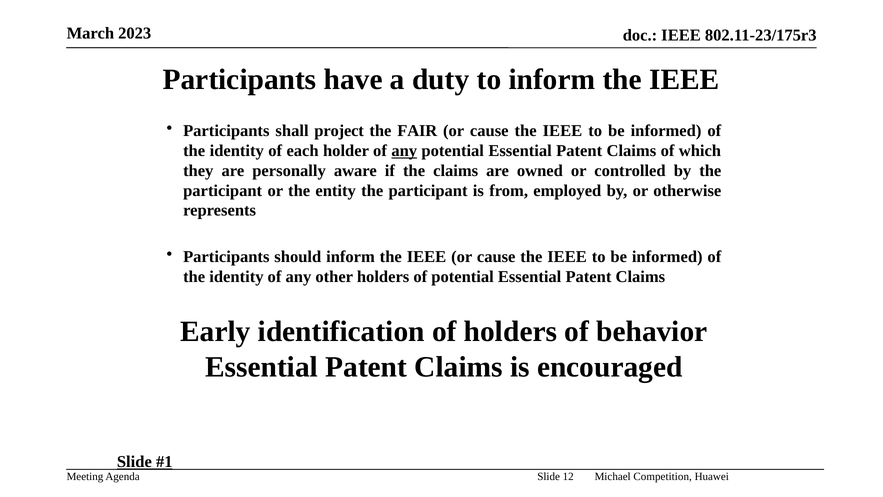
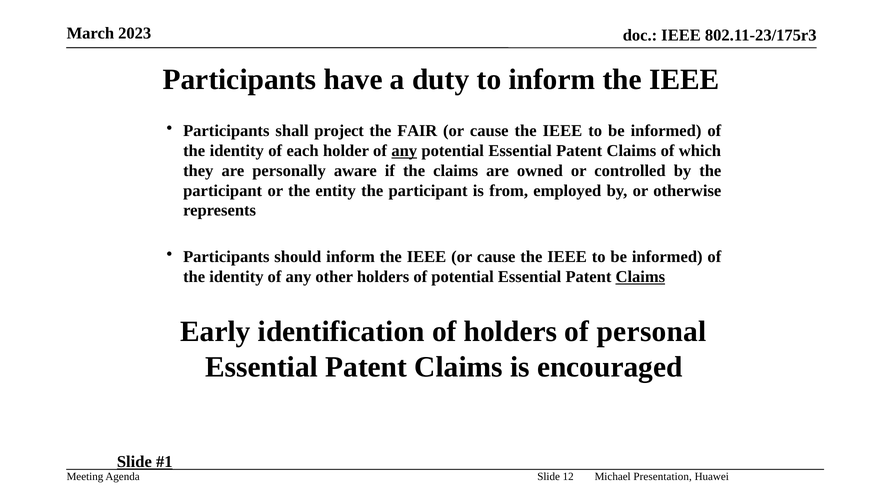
Claims at (640, 277) underline: none -> present
behavior: behavior -> personal
Competition: Competition -> Presentation
